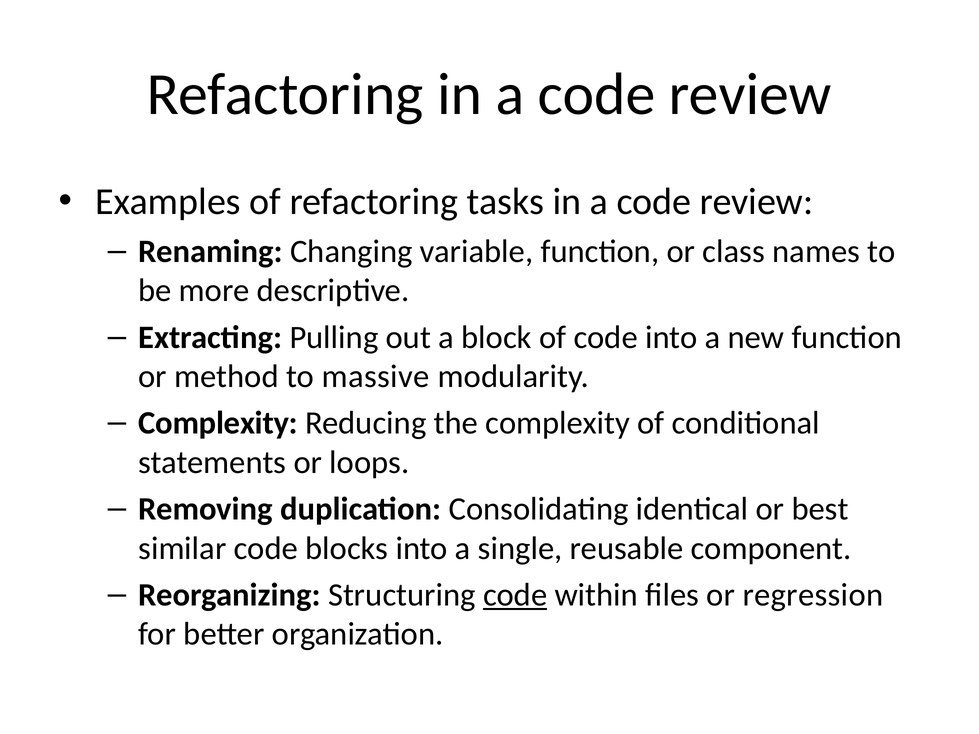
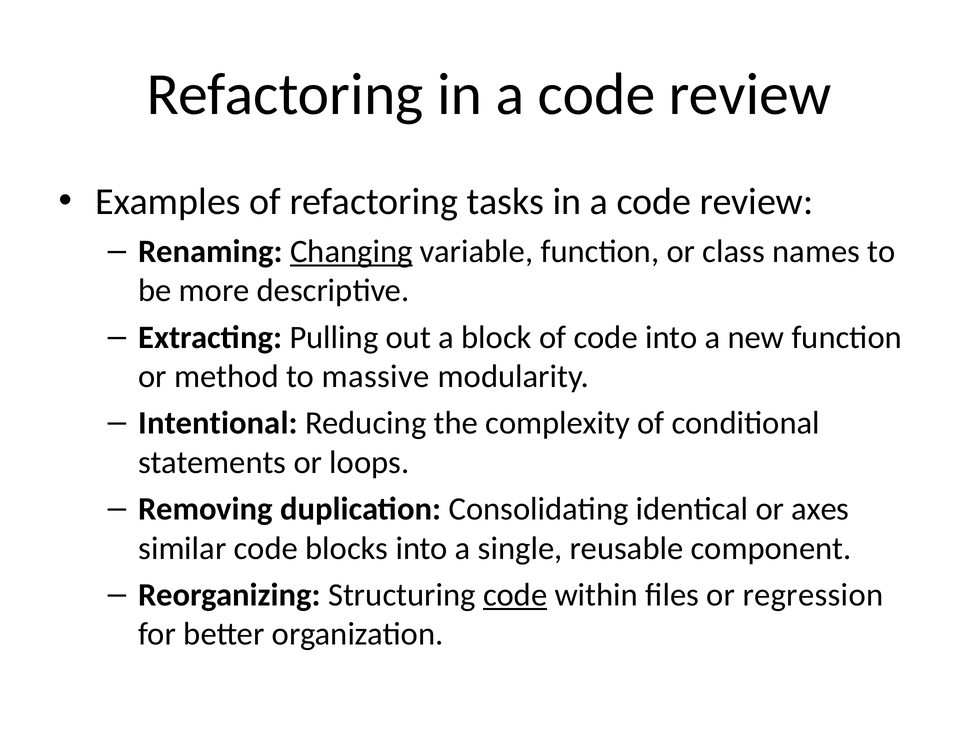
Changing underline: none -> present
Complexity at (218, 423): Complexity -> Intentional
best: best -> axes
